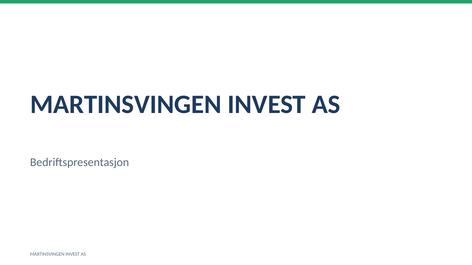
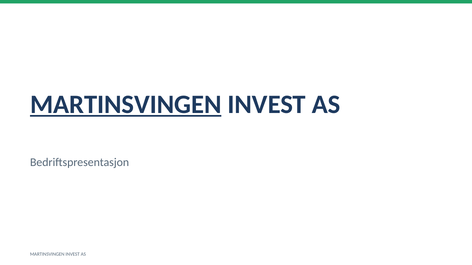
MARTINSVINGEN at (126, 105) underline: none -> present
